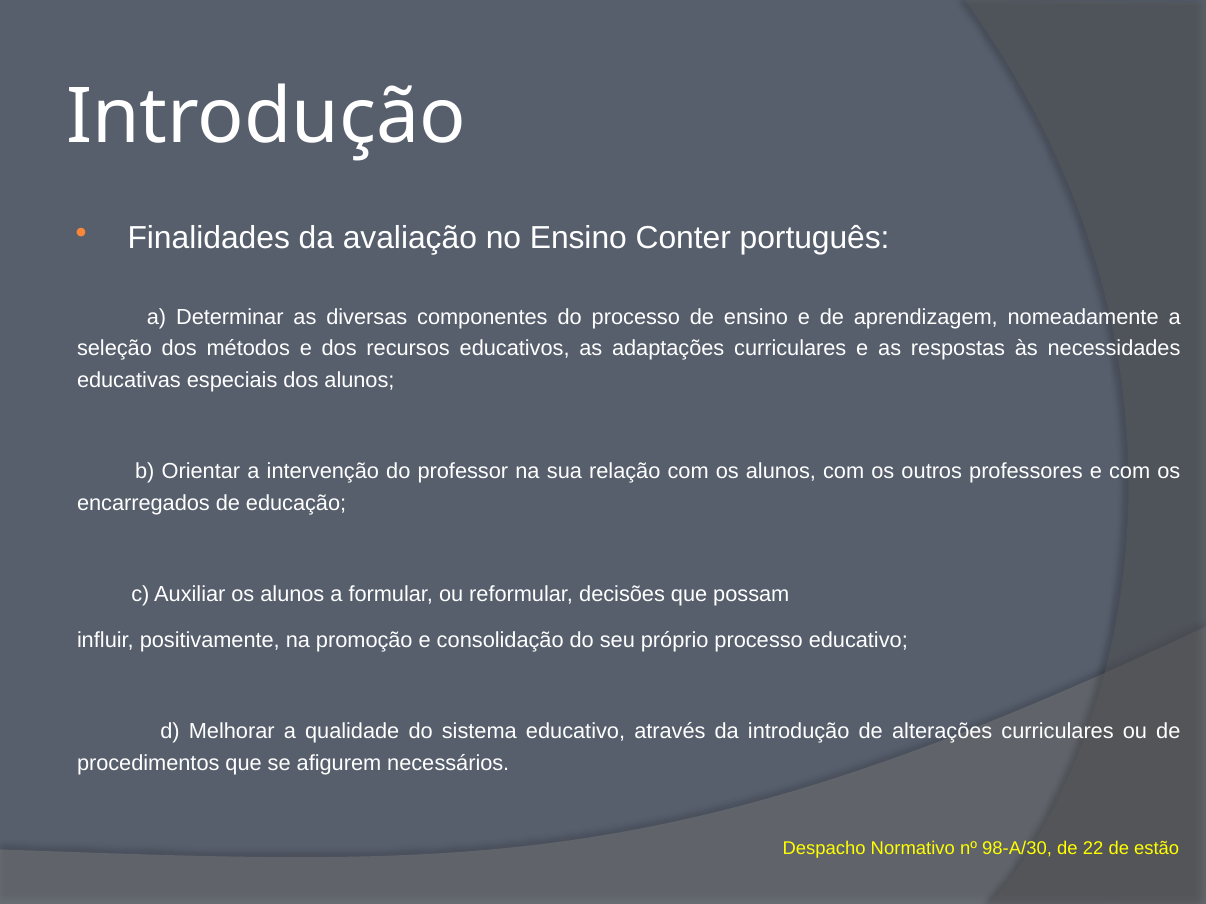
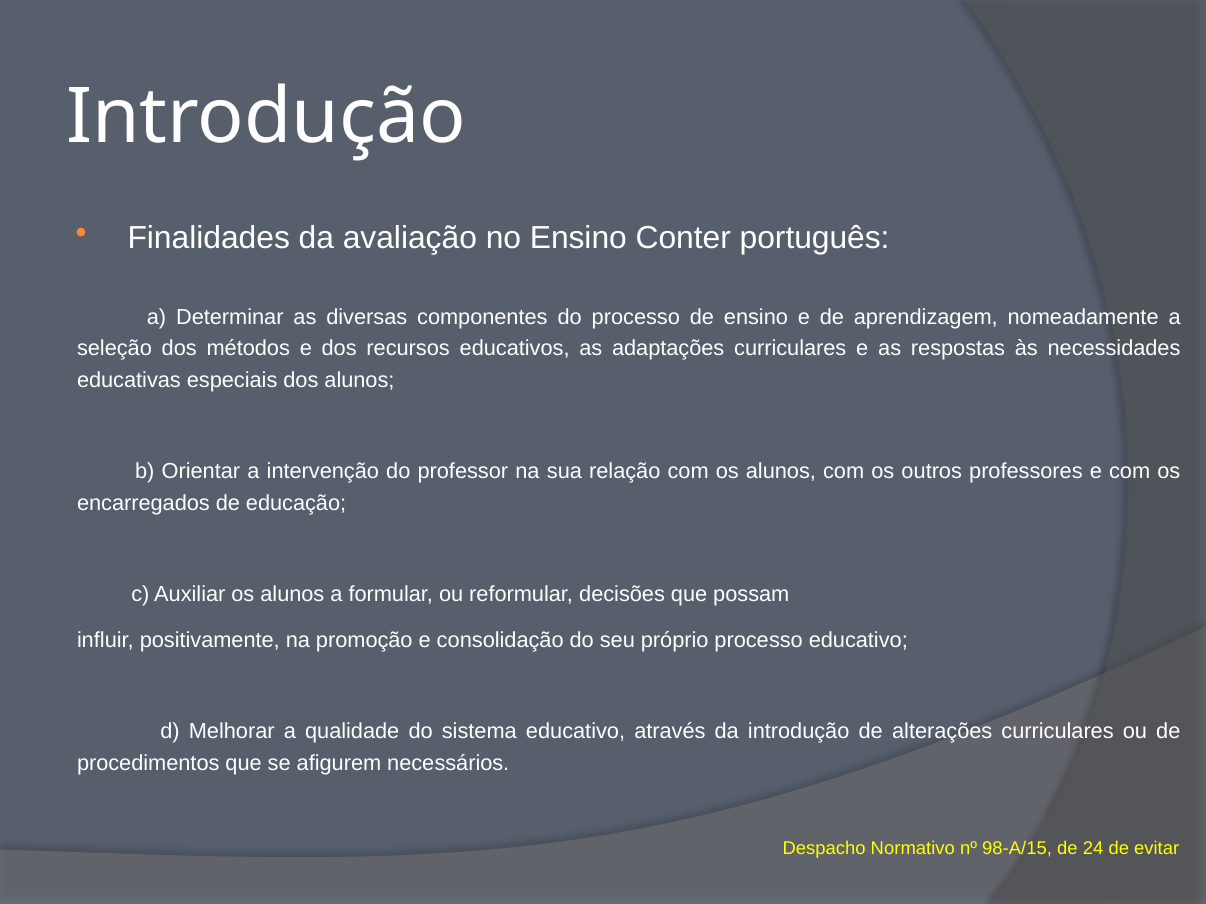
98-A/30: 98-A/30 -> 98-A/15
22: 22 -> 24
estão: estão -> evitar
